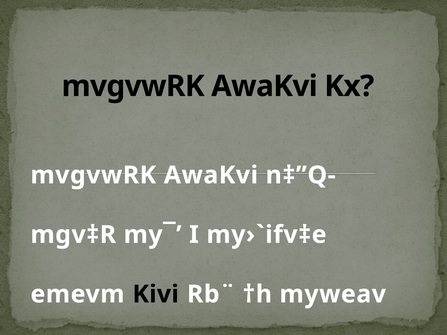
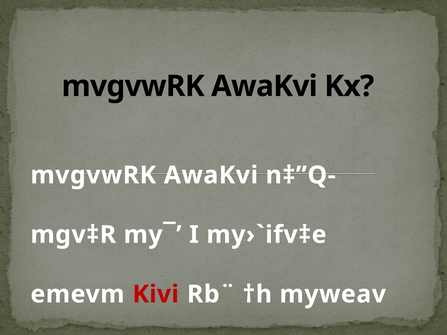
Kivi colour: black -> red
